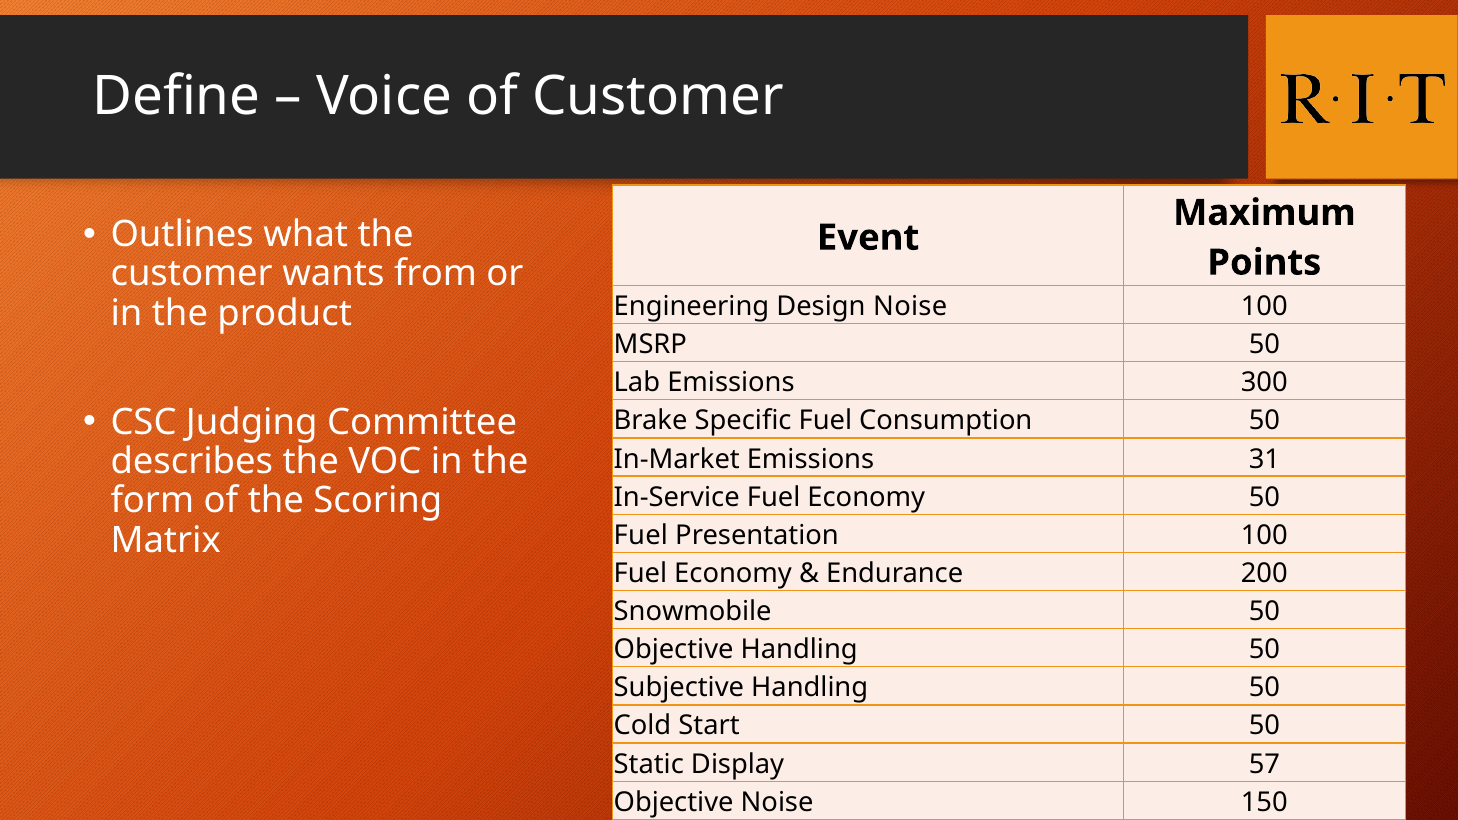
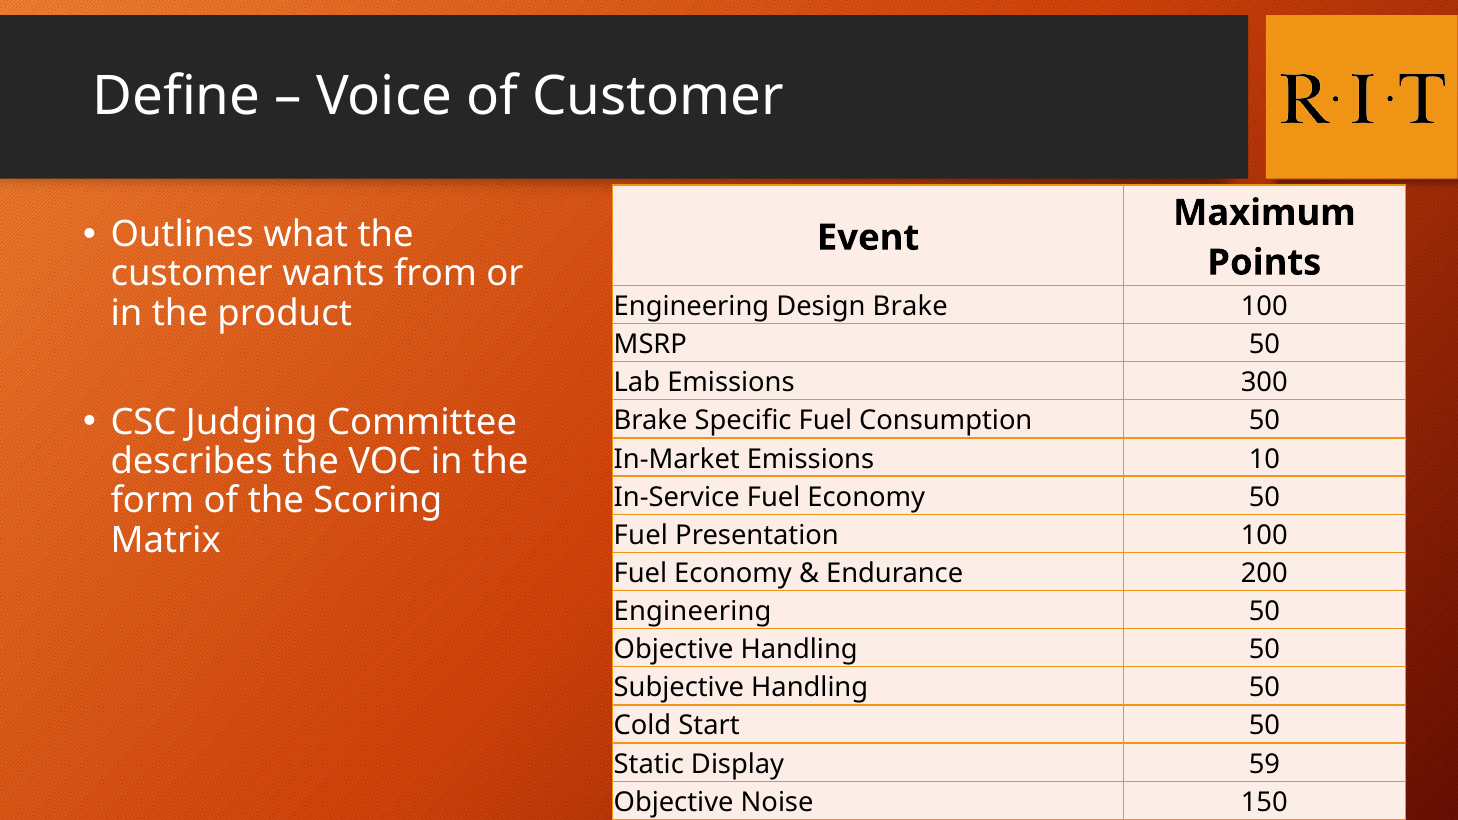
Design Noise: Noise -> Brake
31: 31 -> 10
Snowmobile at (693, 612): Snowmobile -> Engineering
57: 57 -> 59
